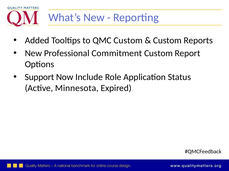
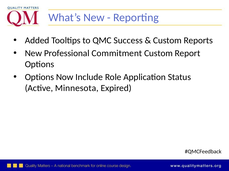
QMC Custom: Custom -> Success
Support at (39, 77): Support -> Options
